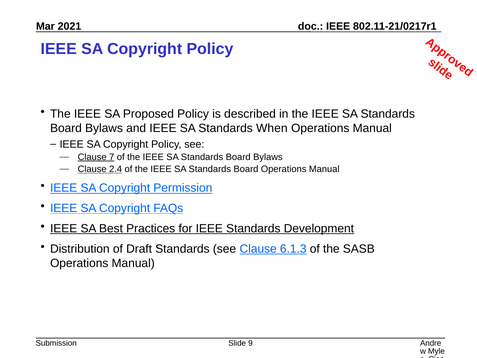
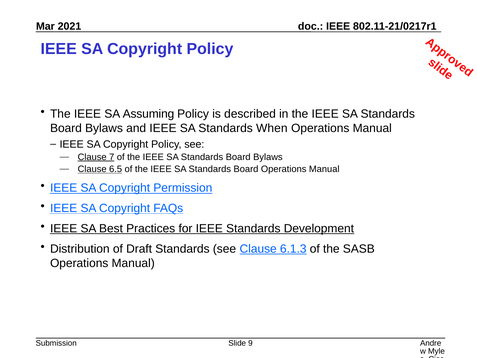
Proposed: Proposed -> Assuming
2.4: 2.4 -> 6.5
